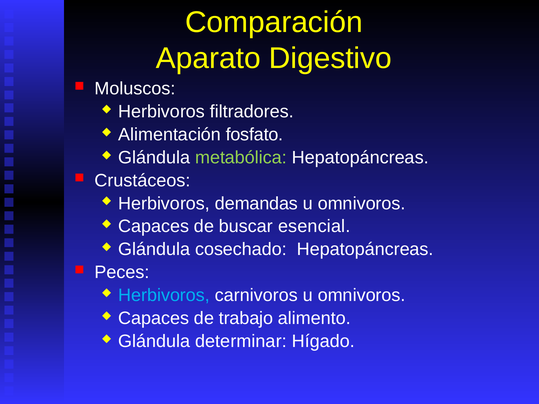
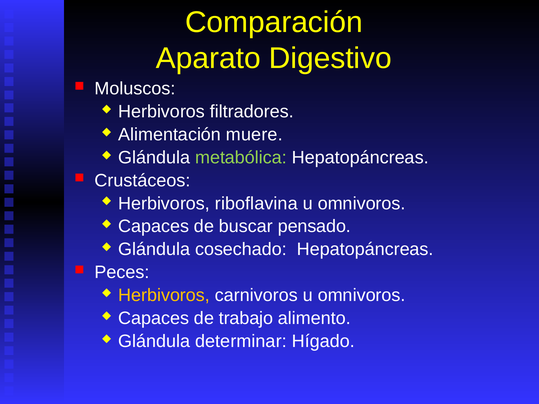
fosfato: fosfato -> muere
demandas: demandas -> riboflavina
esencial: esencial -> pensado
Herbivoros at (164, 295) colour: light blue -> yellow
